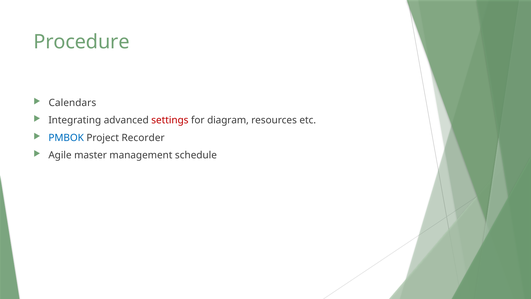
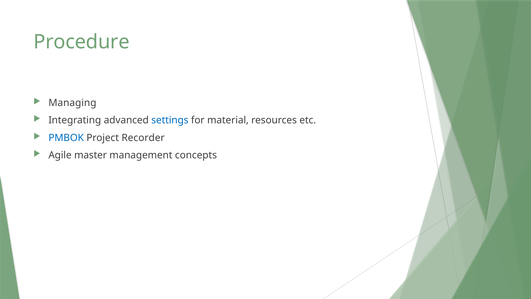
Calendars: Calendars -> Managing
settings colour: red -> blue
diagram: diagram -> material
schedule: schedule -> concepts
